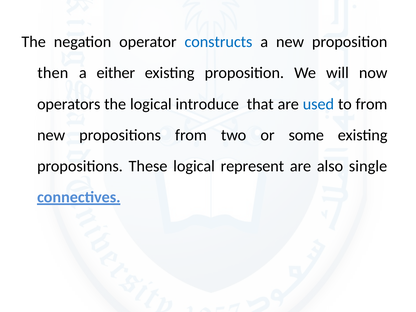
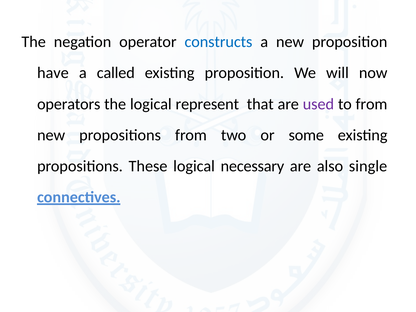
then: then -> have
either: either -> called
introduce: introduce -> represent
used colour: blue -> purple
represent: represent -> necessary
